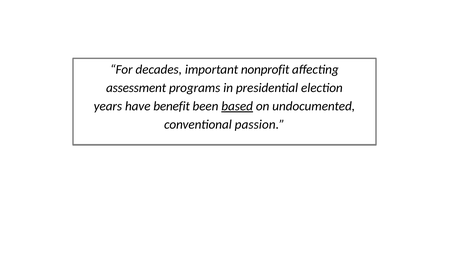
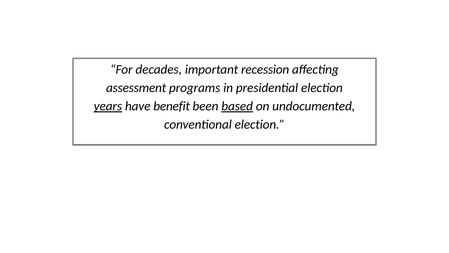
nonprofit: nonprofit -> recession
years underline: none -> present
conventional passion: passion -> election
